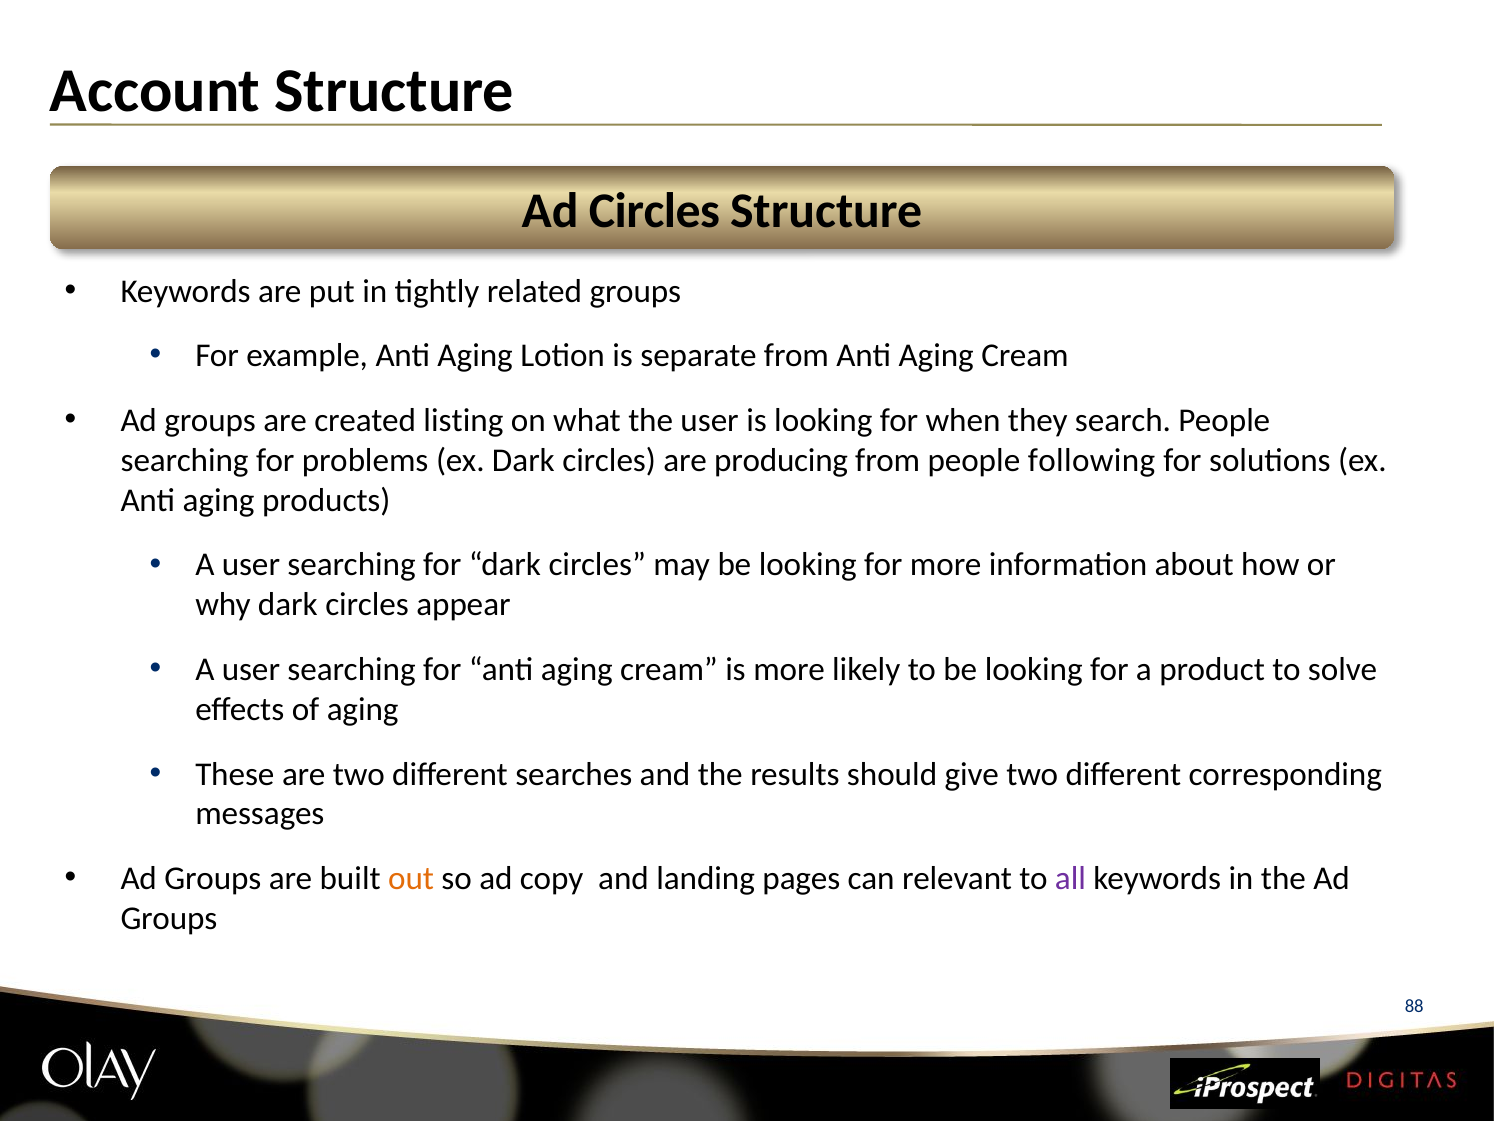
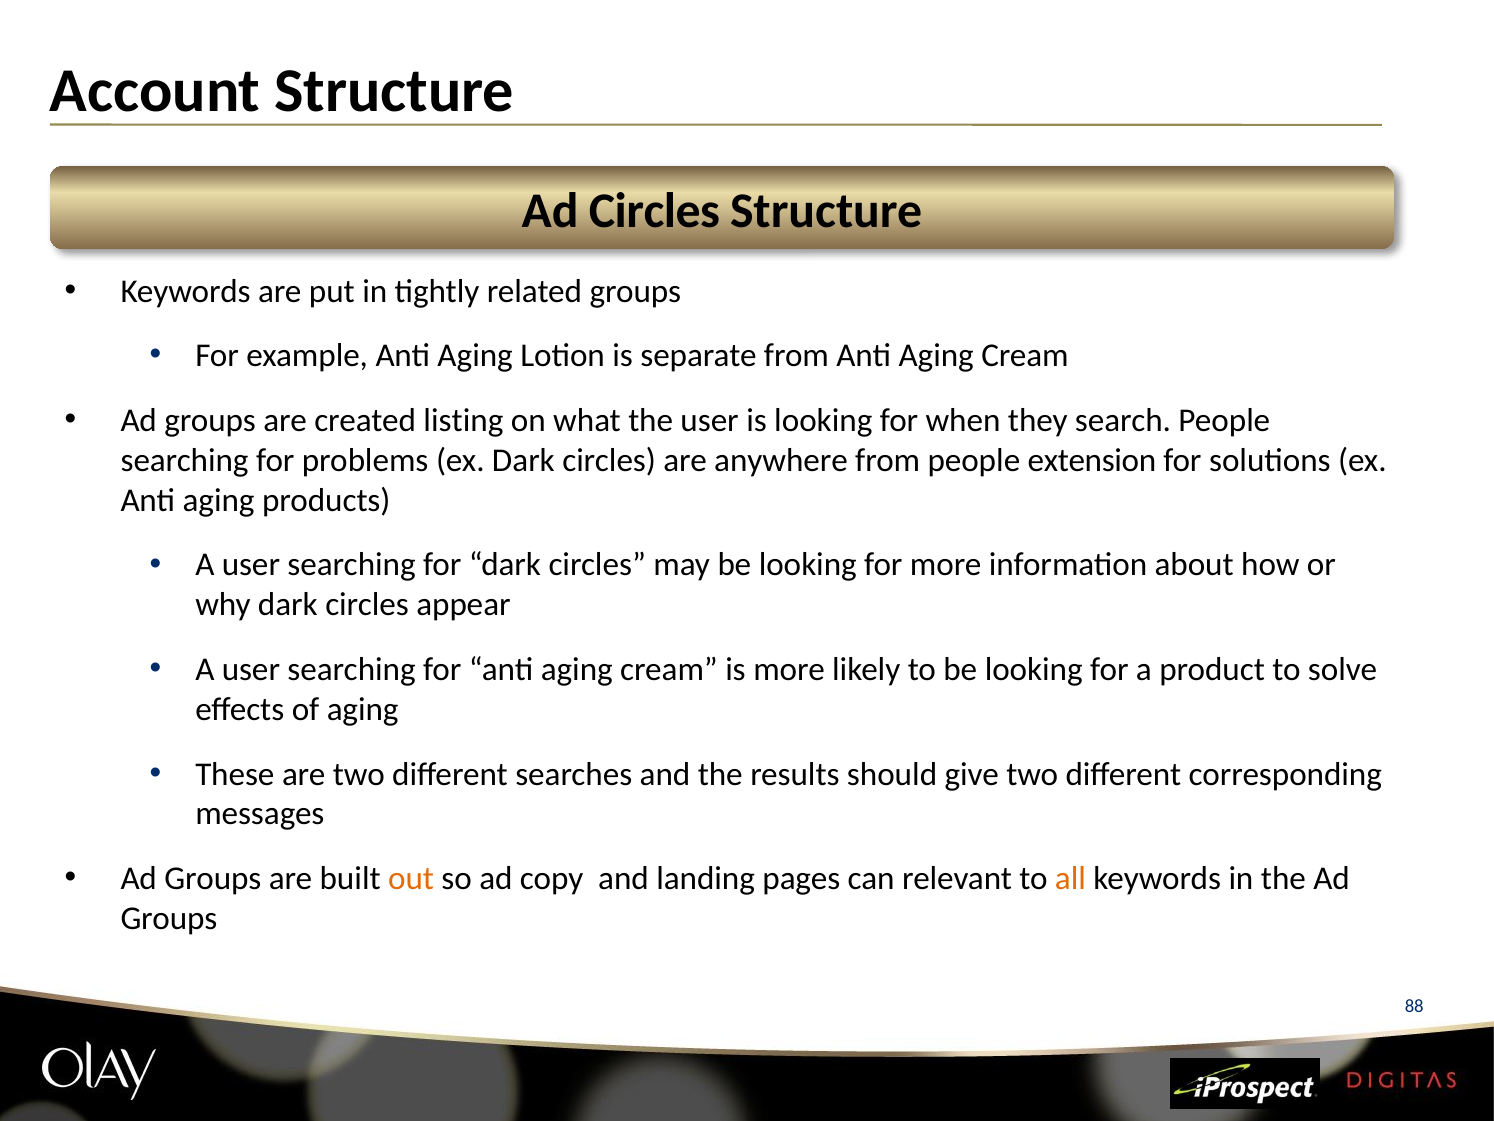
producing: producing -> anywhere
following: following -> extension
all colour: purple -> orange
